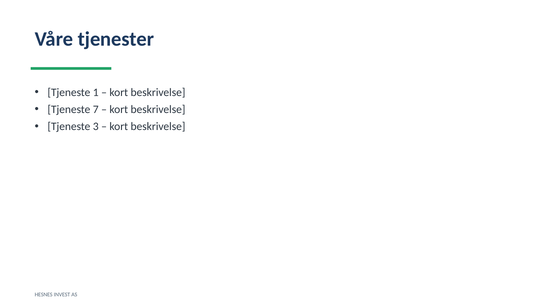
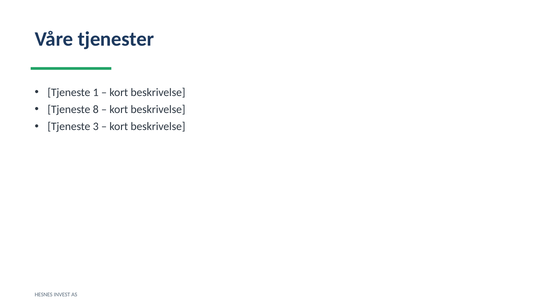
7: 7 -> 8
